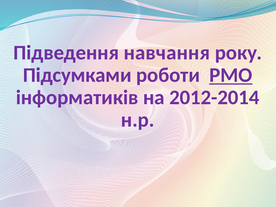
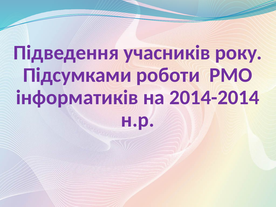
навчання: навчання -> учасників
РМО underline: present -> none
2012-2014: 2012-2014 -> 2014-2014
